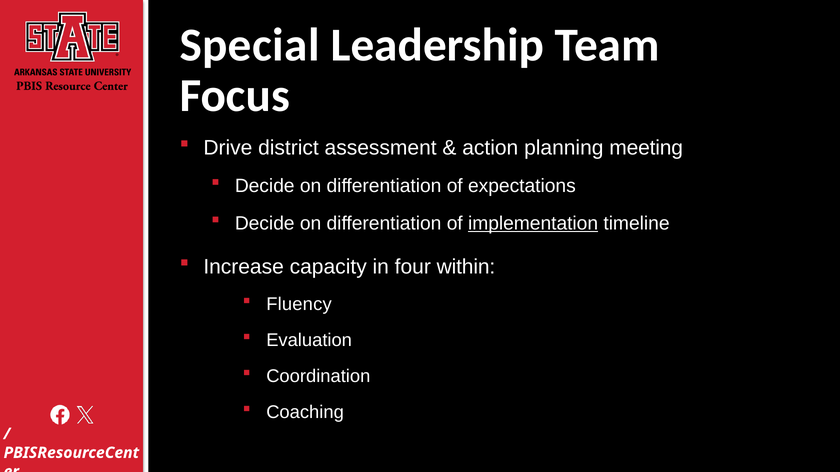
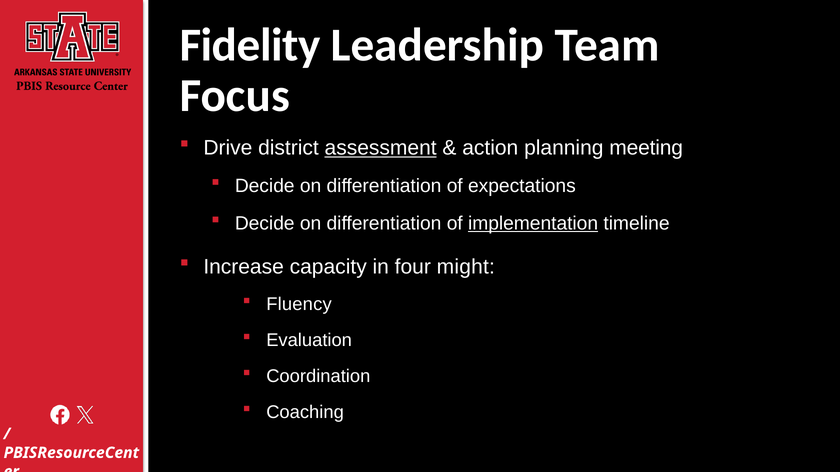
Special: Special -> Fidelity
assessment underline: none -> present
within: within -> might
